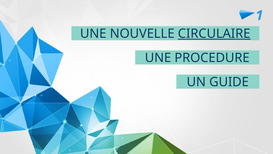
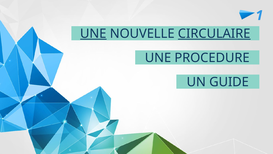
UNE at (93, 34) underline: none -> present
